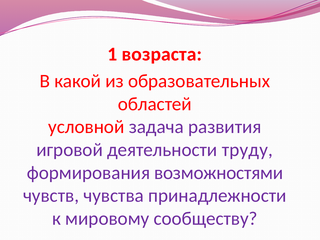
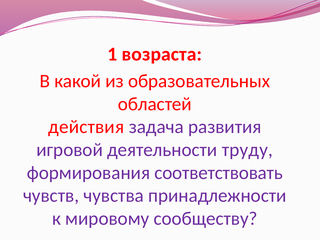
условной: условной -> действия
возможностями: возможностями -> соответствовать
